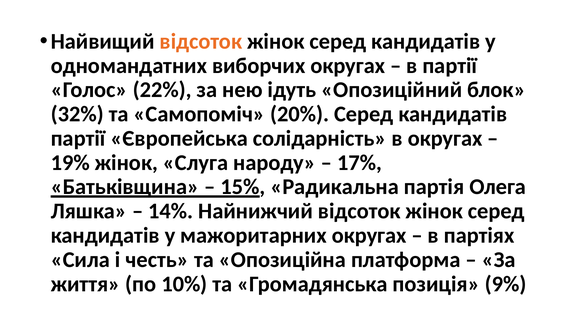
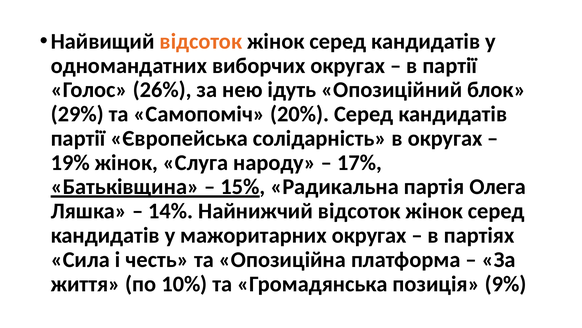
22%: 22% -> 26%
32%: 32% -> 29%
